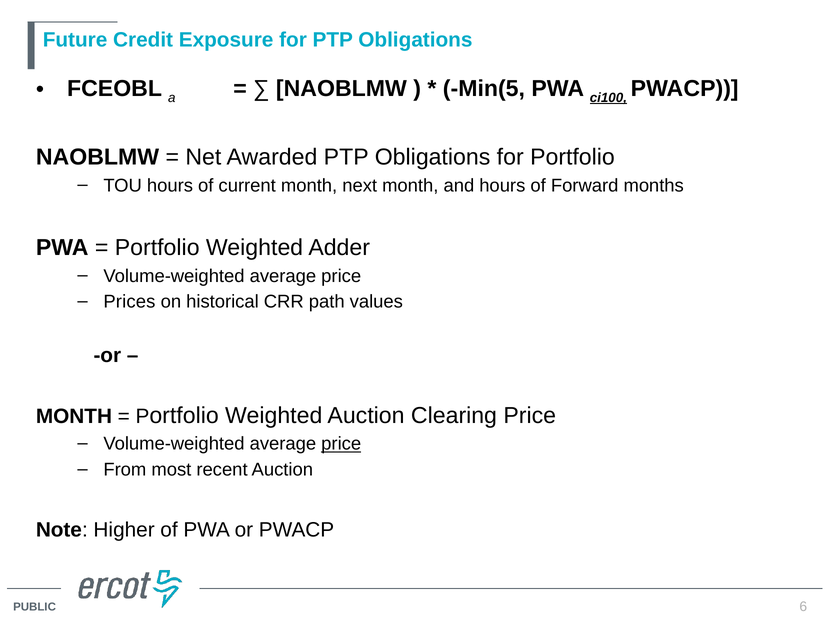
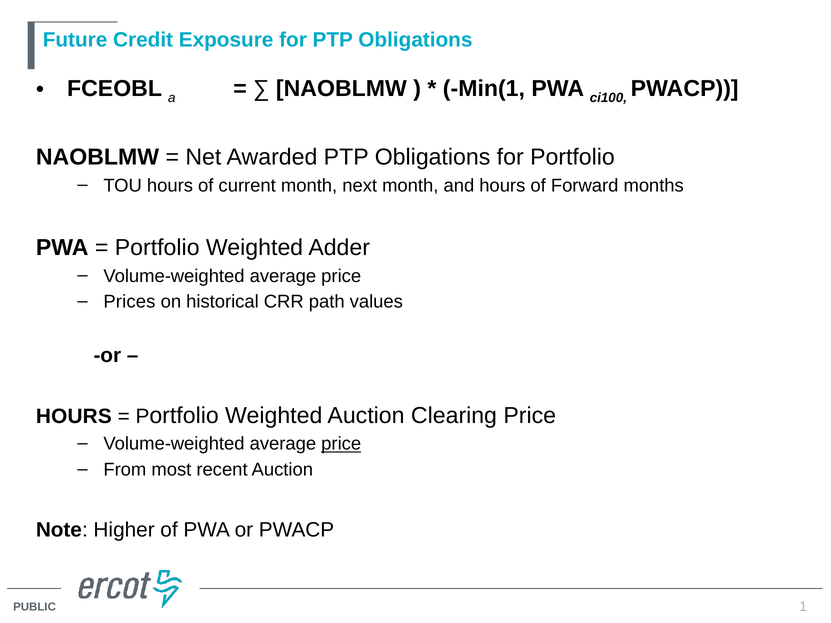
Min(5: Min(5 -> Min(1
ci100 underline: present -> none
MONTH at (74, 417): MONTH -> HOURS
6: 6 -> 1
